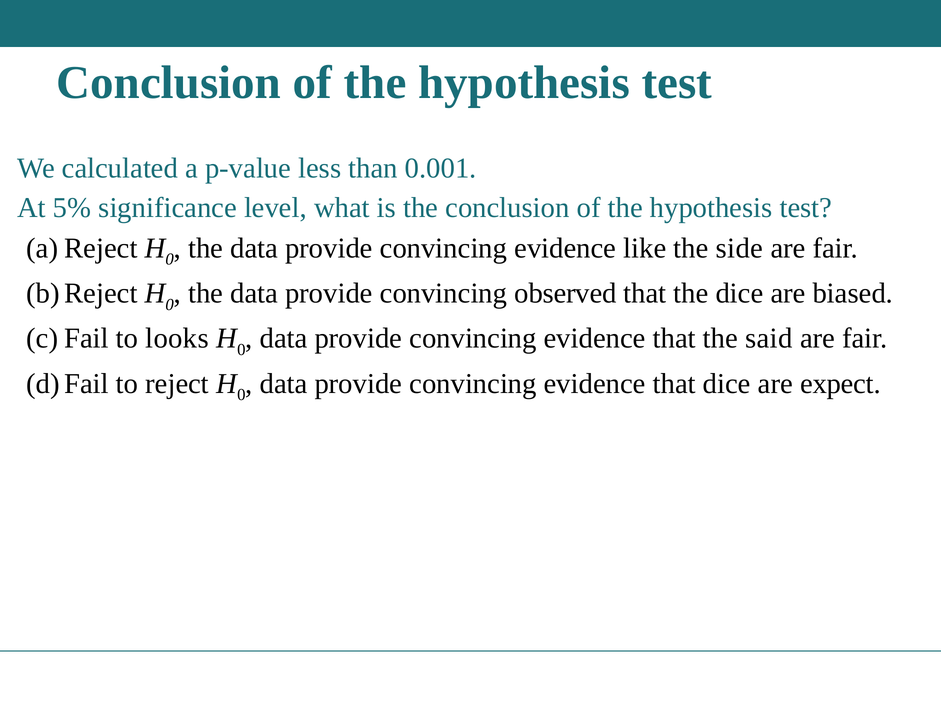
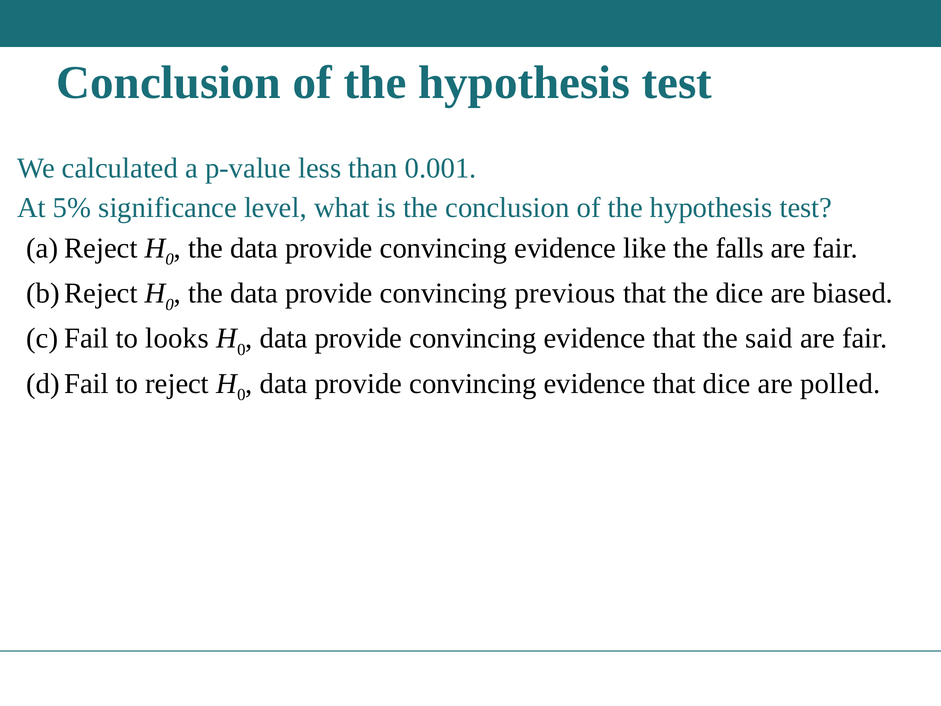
side: side -> falls
observed: observed -> previous
expect: expect -> polled
